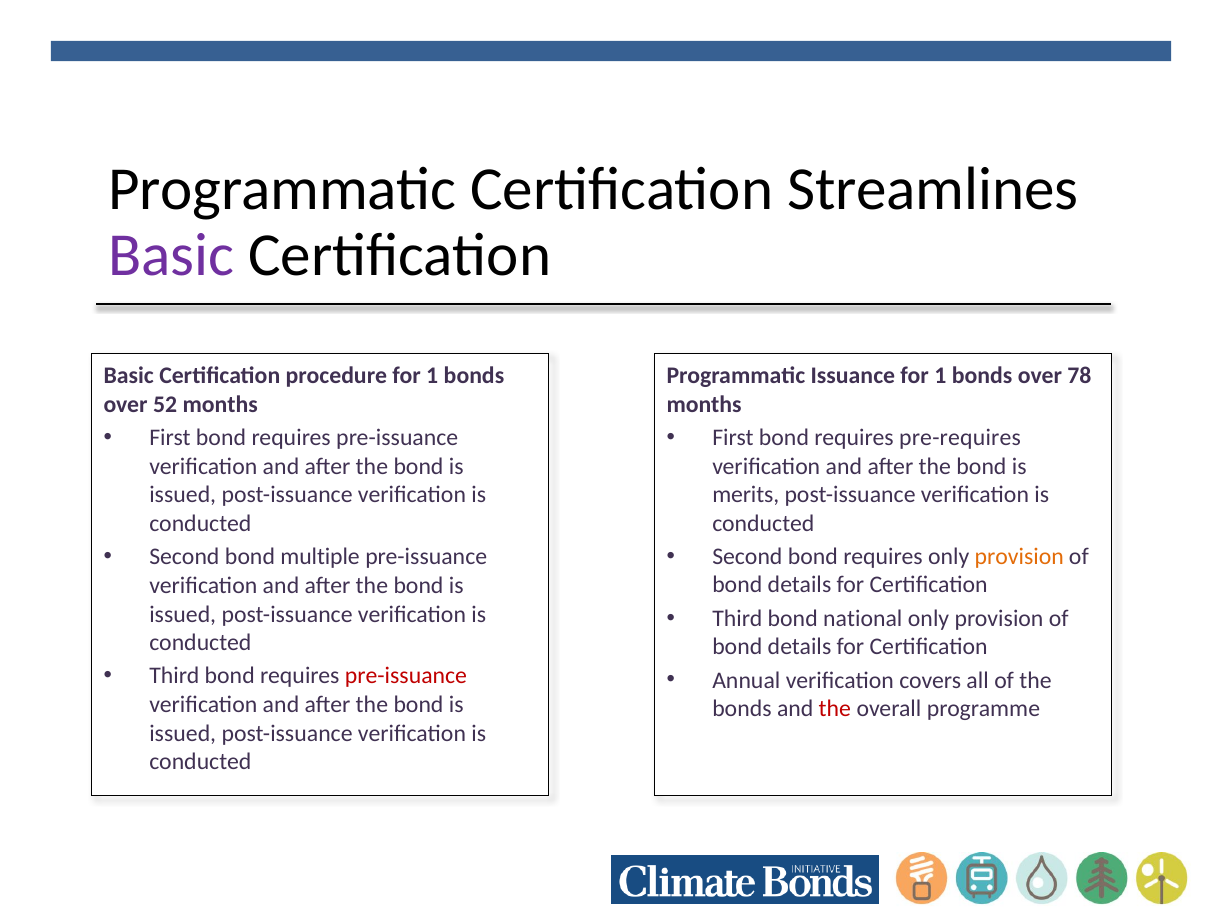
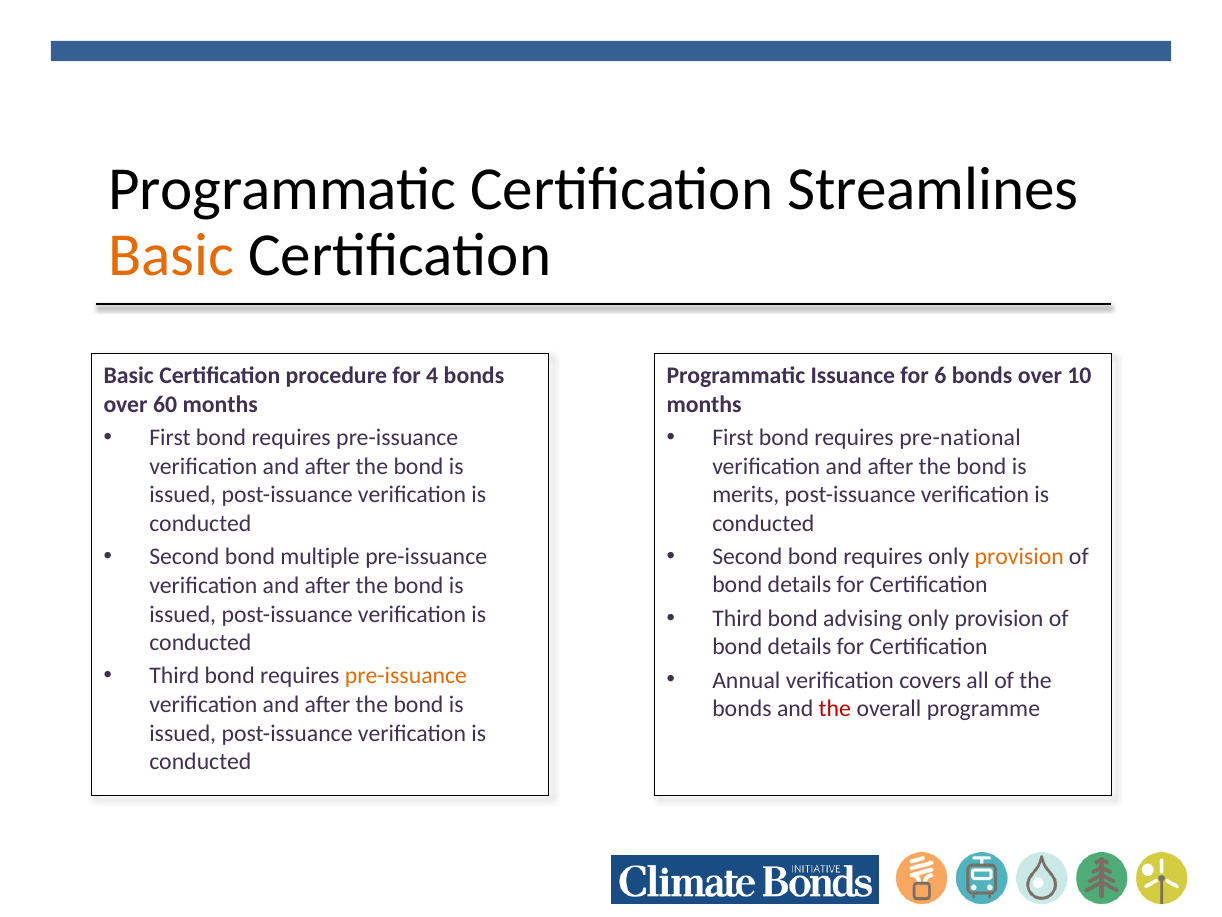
Basic at (171, 255) colour: purple -> orange
procedure for 1: 1 -> 4
Issuance for 1: 1 -> 6
78: 78 -> 10
52: 52 -> 60
pre-requires: pre-requires -> pre-national
national: national -> advising
pre-issuance at (406, 676) colour: red -> orange
